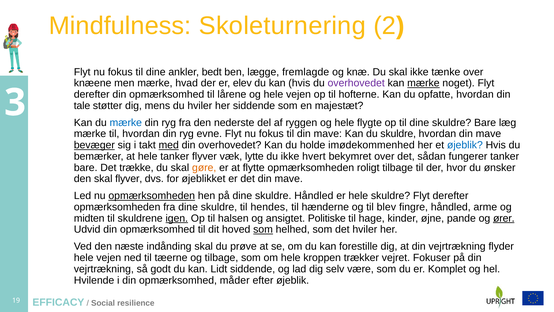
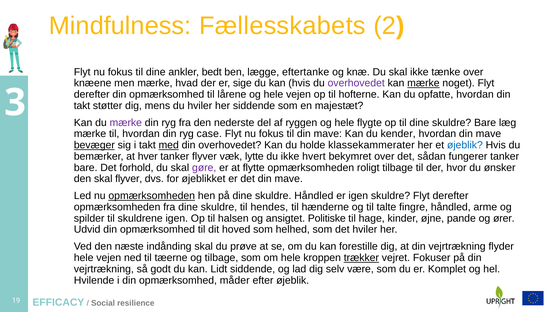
Skoleturnering: Skoleturnering -> Fællesskabets
fremlagde: fremlagde -> eftertanke
elev: elev -> sige
tale at (82, 105): tale -> takt
mærke at (126, 122) colour: blue -> purple
evne: evne -> case
du skuldre: skuldre -> kender
imødekommenhed: imødekommenhed -> klassekammerater
at hele: hele -> hver
trække: trække -> forhold
gøre colour: orange -> purple
er hele: hele -> igen
blev: blev -> talte
midten: midten -> spilder
igen at (177, 218) underline: present -> none
ører underline: present -> none
som at (263, 229) underline: present -> none
trækker underline: none -> present
